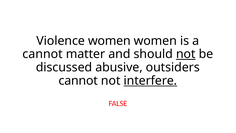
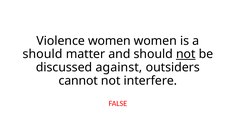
cannot at (43, 54): cannot -> should
abusive: abusive -> against
interfere underline: present -> none
